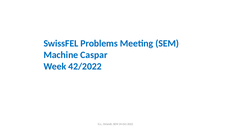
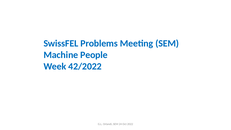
Caspar: Caspar -> People
